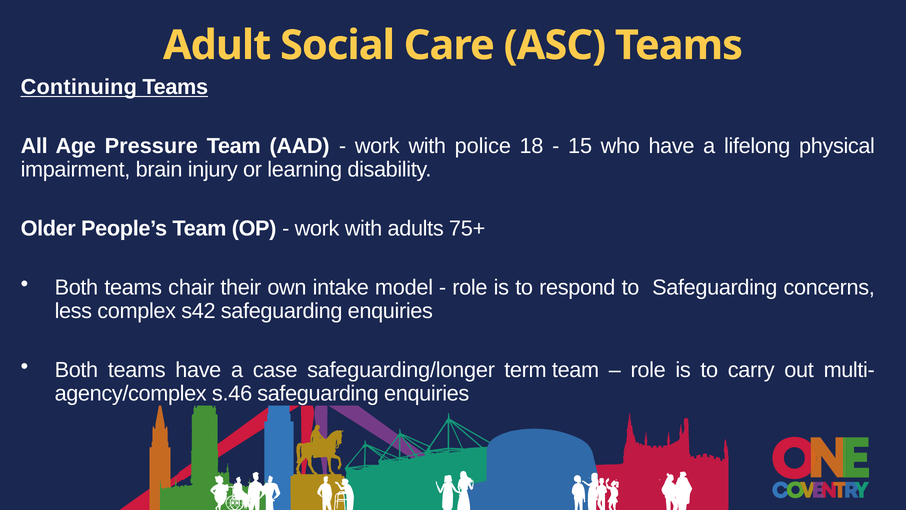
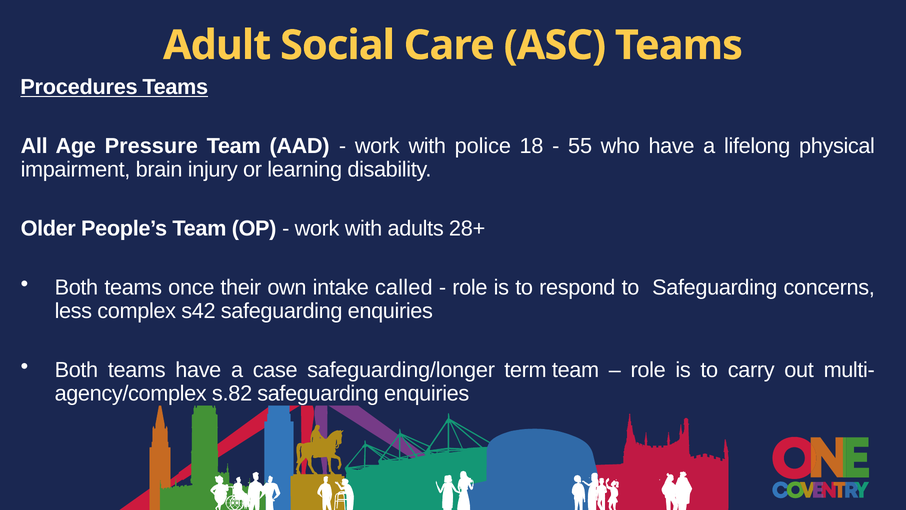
Continuing: Continuing -> Procedures
15: 15 -> 55
75+: 75+ -> 28+
chair: chair -> once
model: model -> called
s.46: s.46 -> s.82
